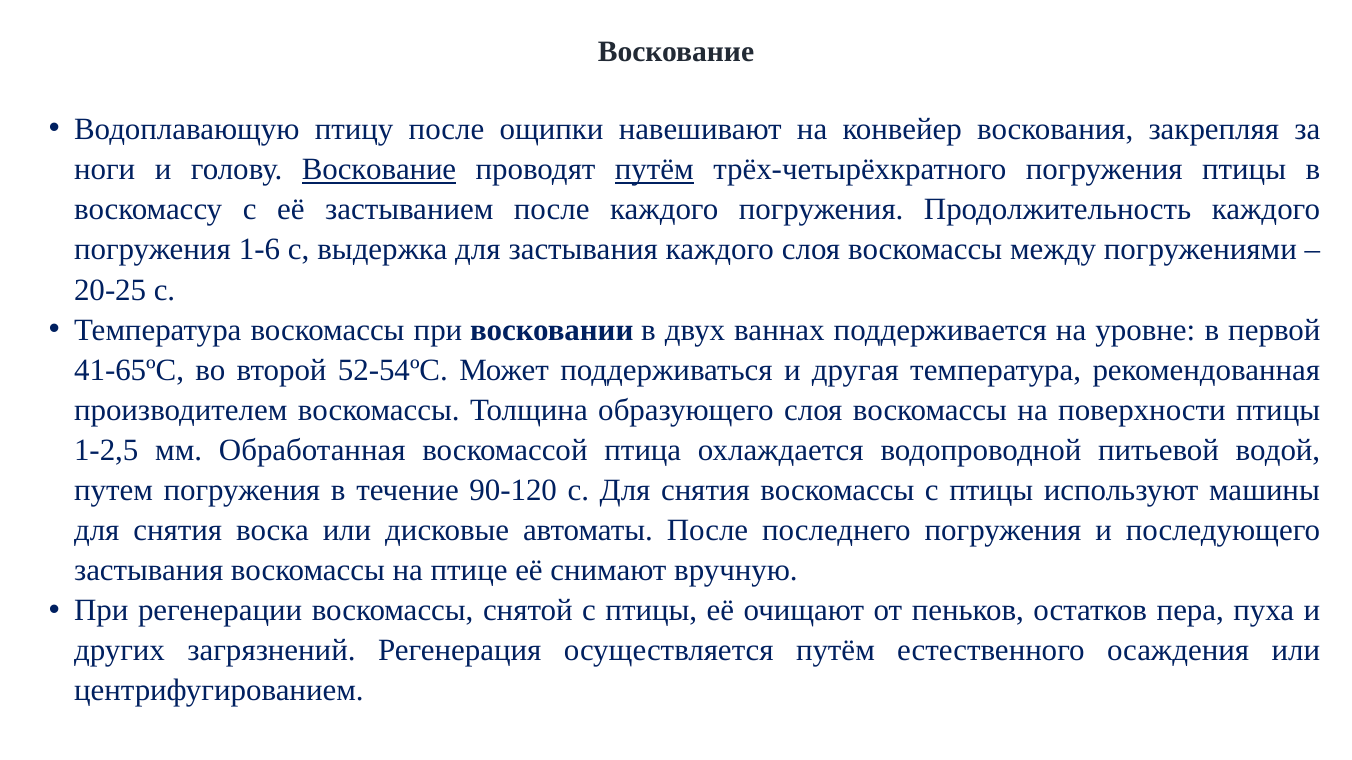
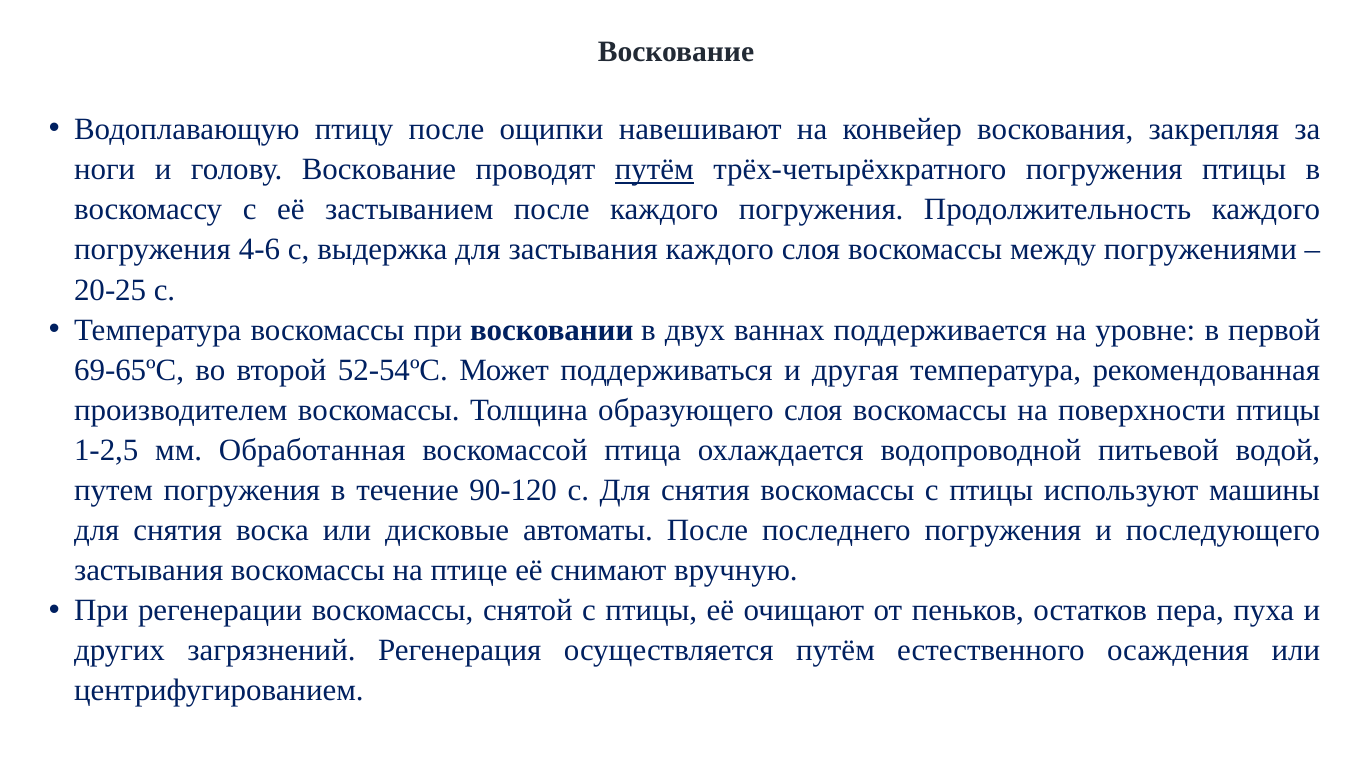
Воскование at (379, 170) underline: present -> none
1-6: 1-6 -> 4-6
41-65ºС: 41-65ºС -> 69-65ºС
